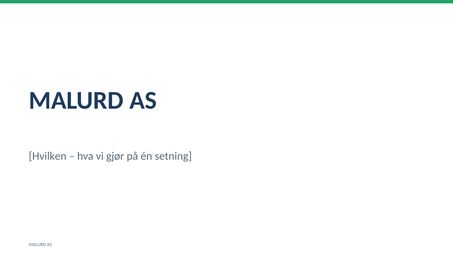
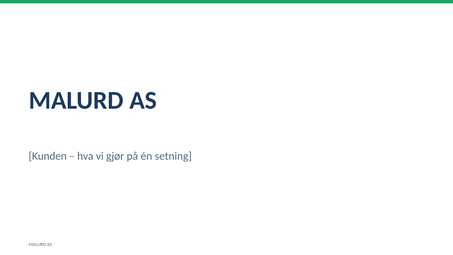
Hvilken: Hvilken -> Kunden
